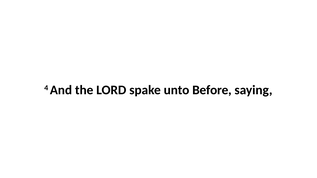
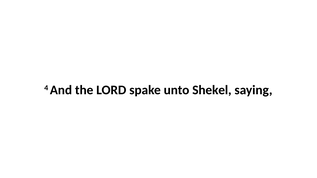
Before: Before -> Shekel
